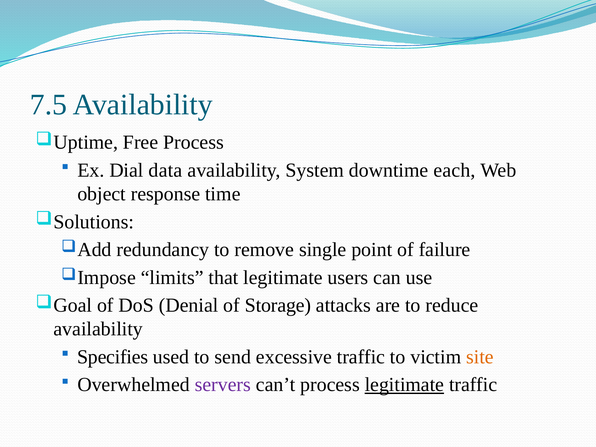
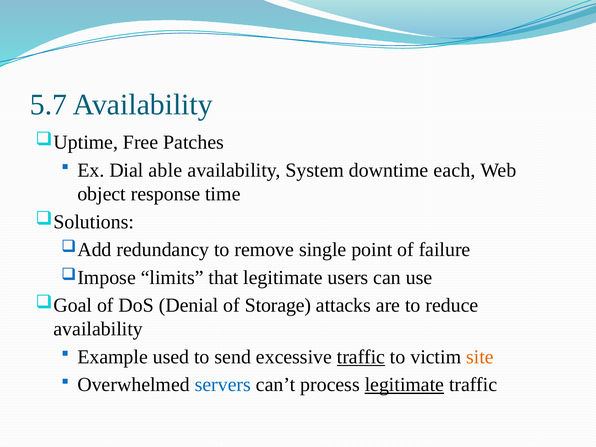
7.5: 7.5 -> 5.7
Free Process: Process -> Patches
data: data -> able
Specifies: Specifies -> Example
traffic at (361, 357) underline: none -> present
servers colour: purple -> blue
